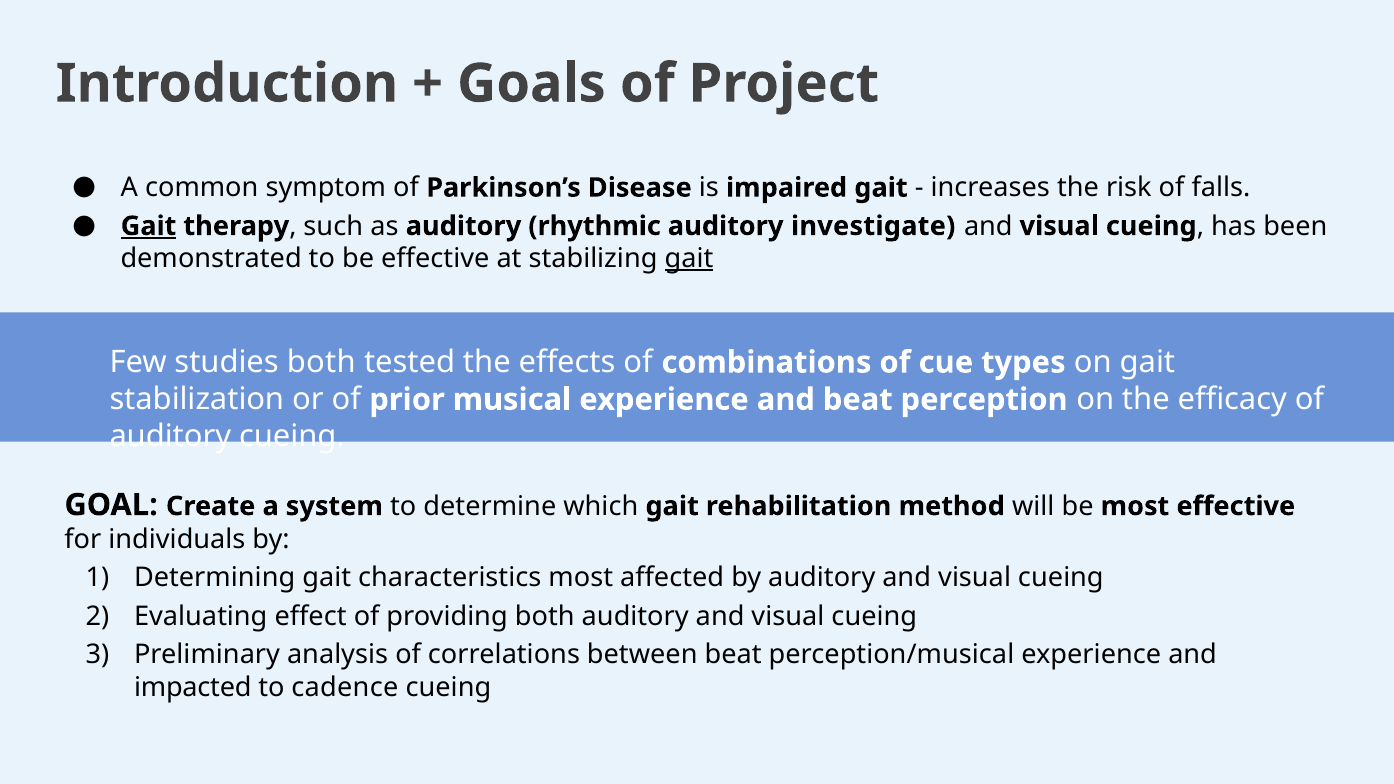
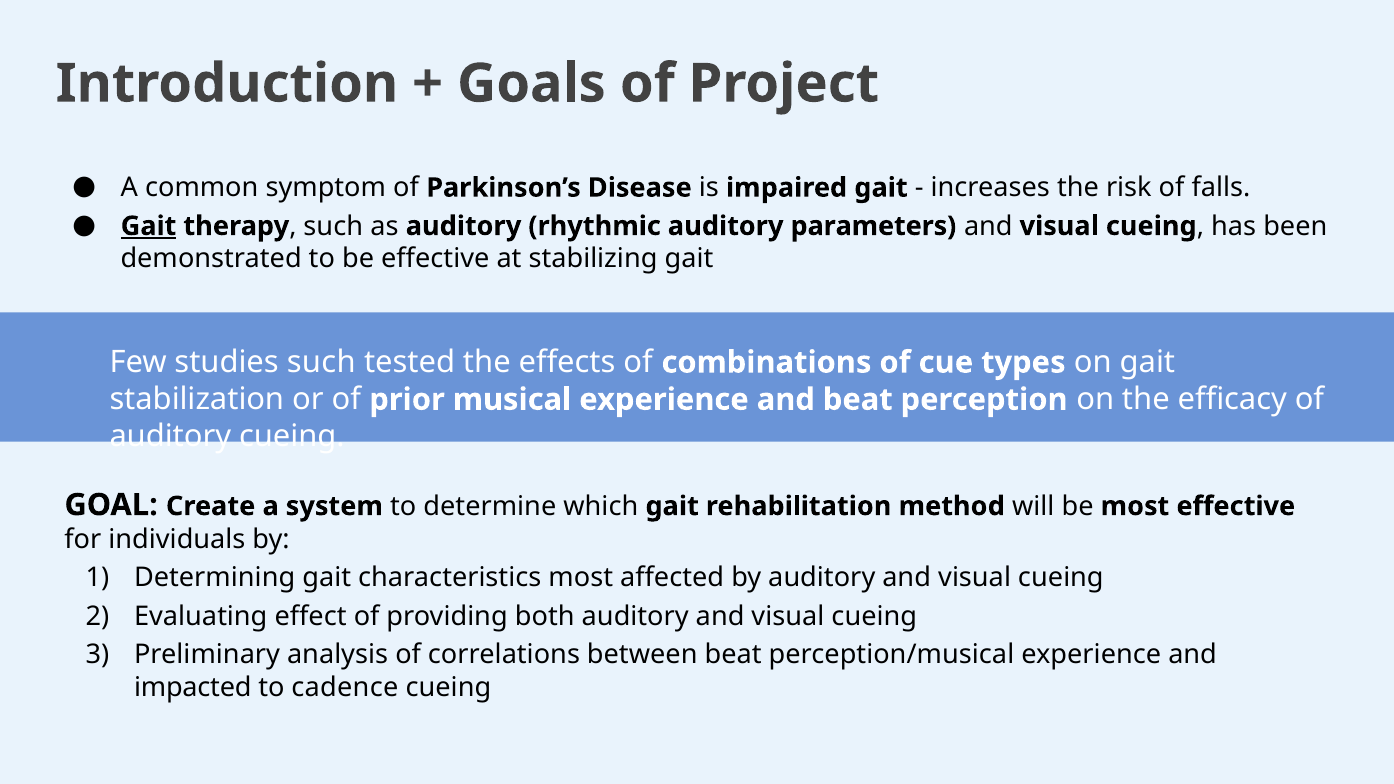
investigate: investigate -> parameters
gait at (689, 259) underline: present -> none
studies both: both -> such
